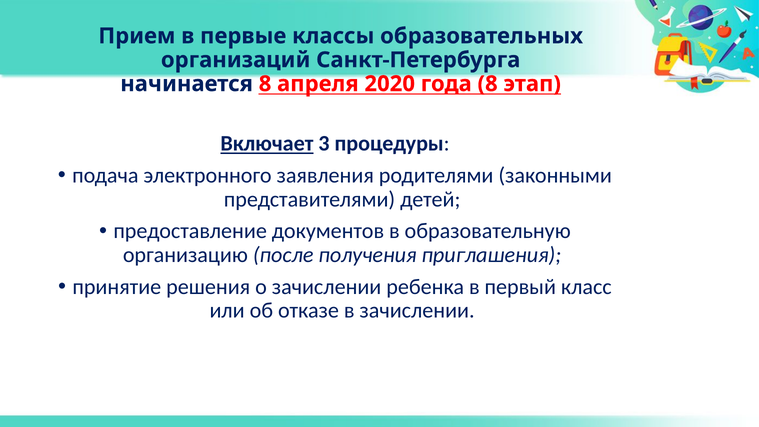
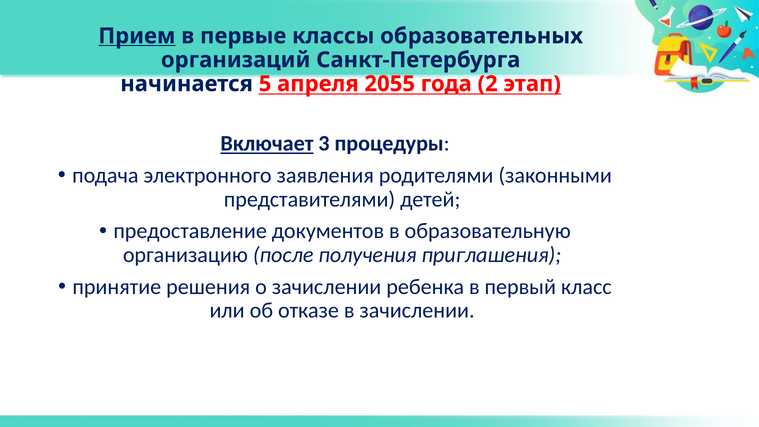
Прием underline: none -> present
начинается 8: 8 -> 5
2020: 2020 -> 2055
года 8: 8 -> 2
